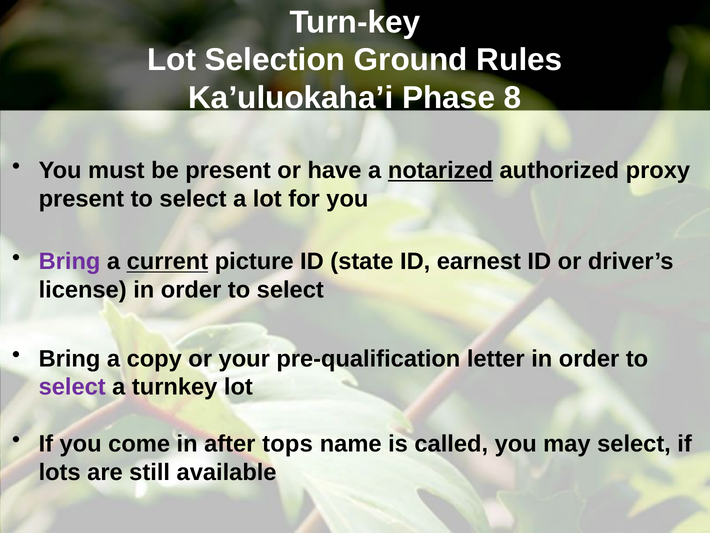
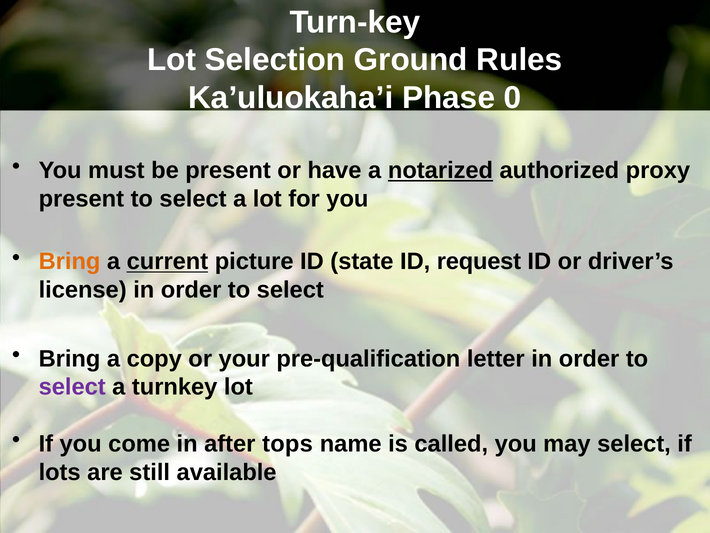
8: 8 -> 0
Bring at (70, 261) colour: purple -> orange
earnest: earnest -> request
